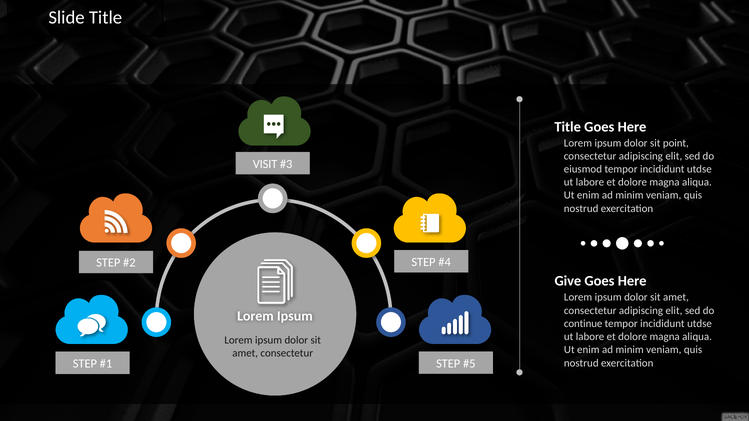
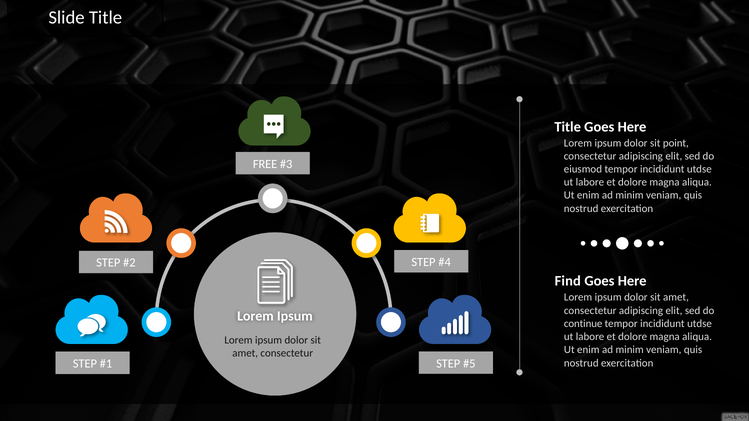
VISIT: VISIT -> FREE
Give: Give -> Find
